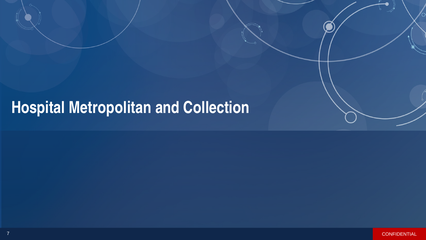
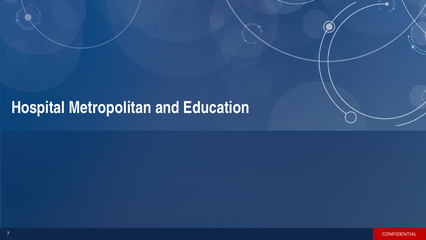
Collection: Collection -> Education
